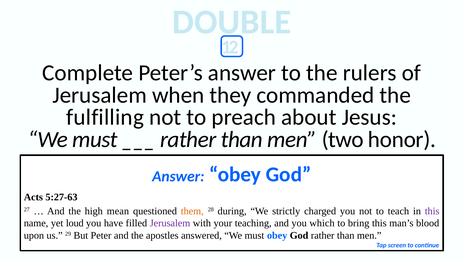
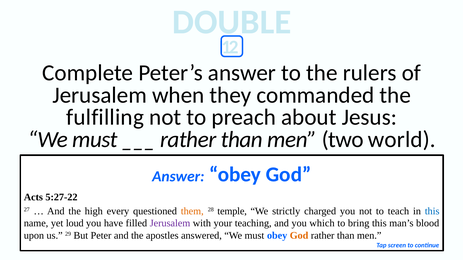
honor: honor -> world
5:27-63: 5:27-63 -> 5:27-22
mean: mean -> every
during: during -> temple
this at (432, 212) colour: purple -> blue
God at (299, 236) colour: black -> orange
